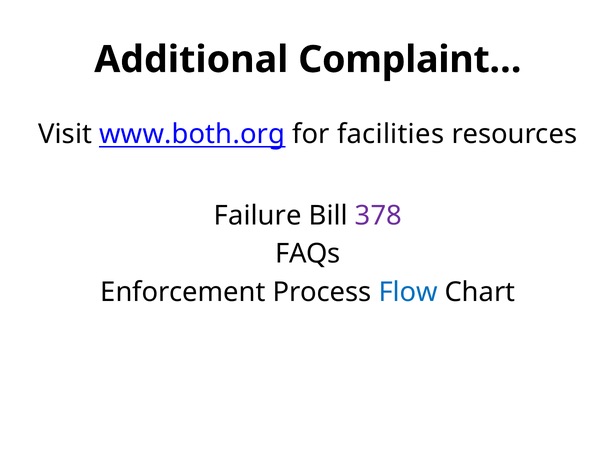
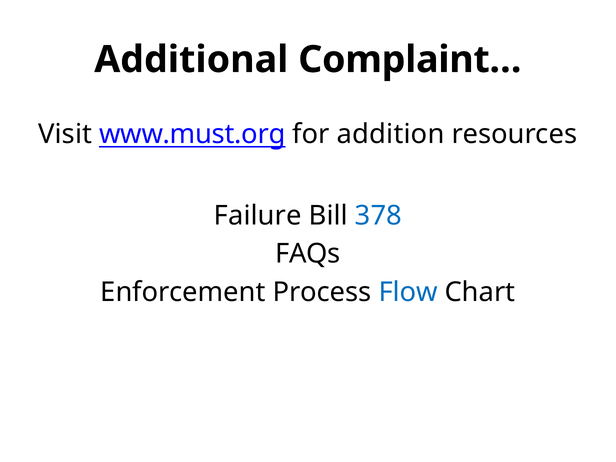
www.both.org: www.both.org -> www.must.org
facilities: facilities -> addition
378 colour: purple -> blue
